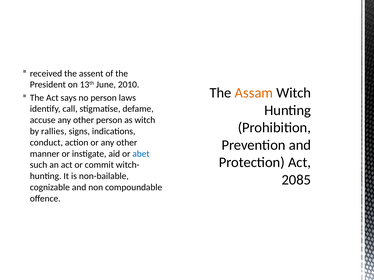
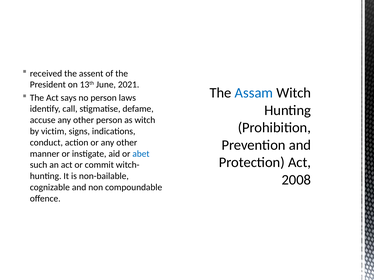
2010: 2010 -> 2021
Assam colour: orange -> blue
rallies: rallies -> victim
2085: 2085 -> 2008
